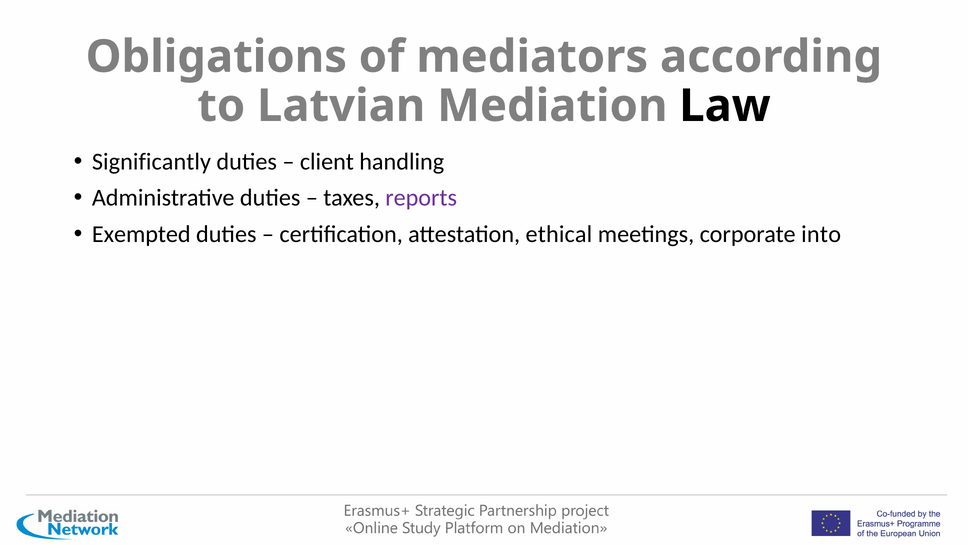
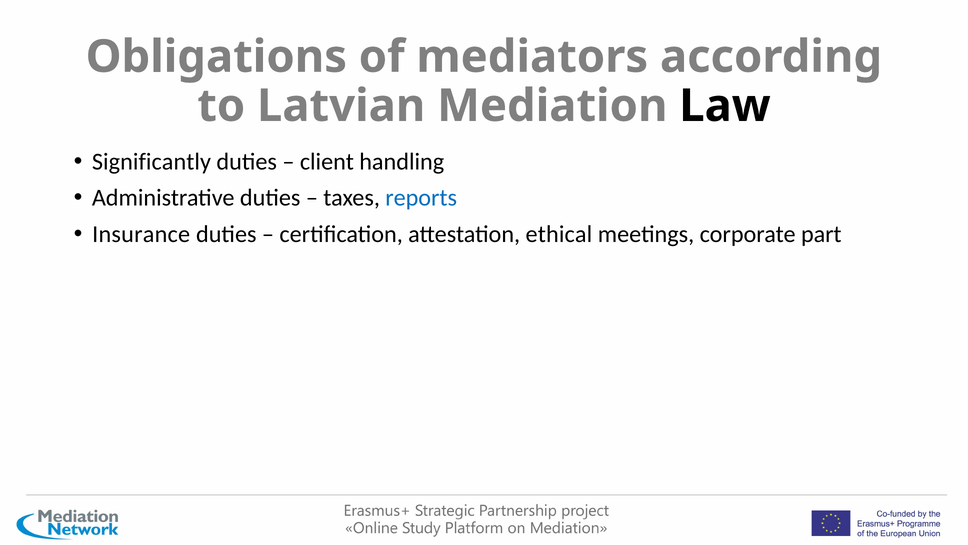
reports colour: purple -> blue
Exempted: Exempted -> Insurance
into: into -> part
